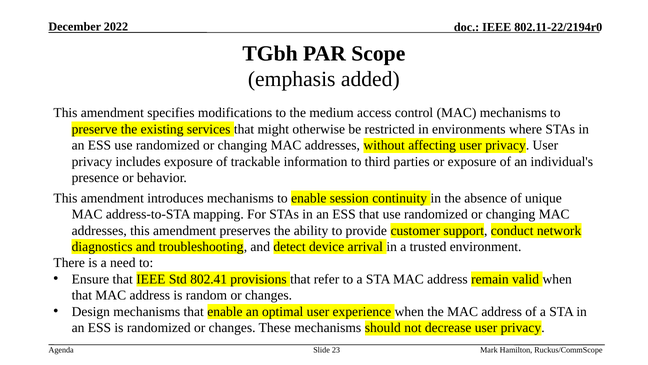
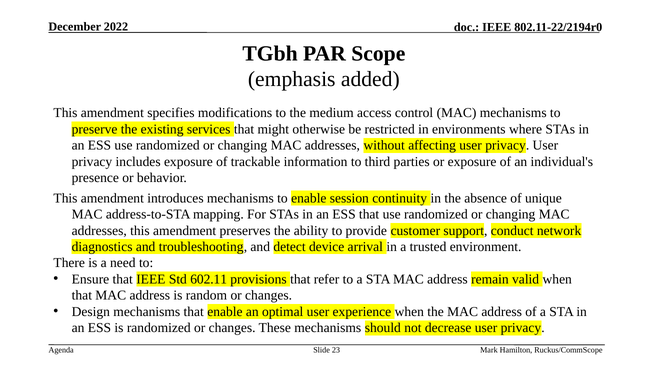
802.41: 802.41 -> 602.11
